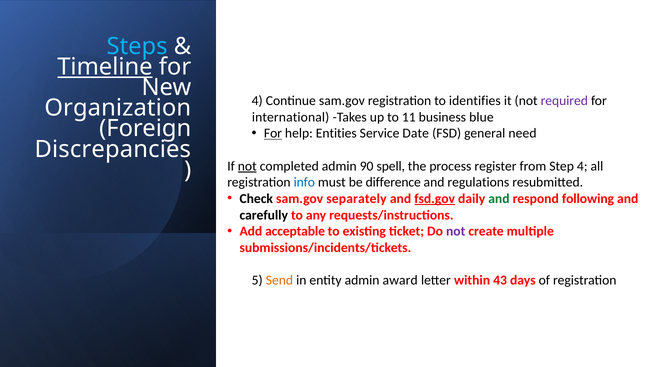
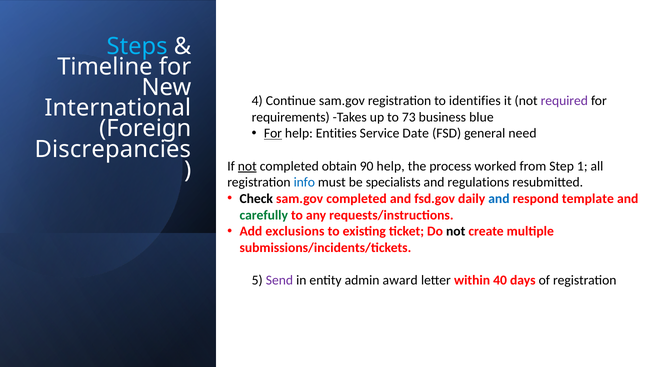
Timeline underline: present -> none
Organization: Organization -> International
international: international -> requirements
11: 11 -> 73
completed admin: admin -> obtain
90 spell: spell -> help
register: register -> worked
Step 4: 4 -> 1
difference: difference -> specialists
sam.gov separately: separately -> completed
fsd.gov underline: present -> none
and at (499, 199) colour: green -> blue
following: following -> template
carefully colour: black -> green
acceptable: acceptable -> exclusions
not at (456, 231) colour: purple -> black
Send colour: orange -> purple
43: 43 -> 40
